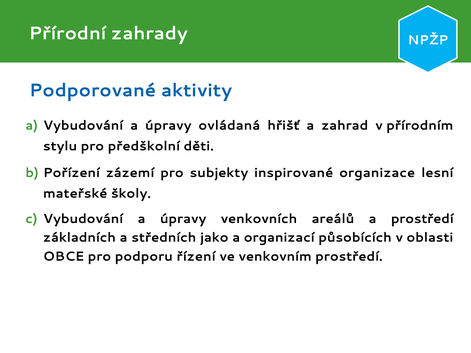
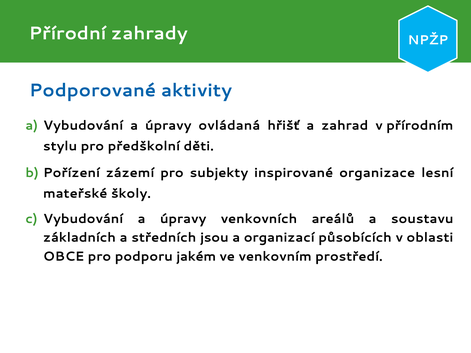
a prostředí: prostředí -> soustavu
jako: jako -> jsou
řízení: řízení -> jakém
